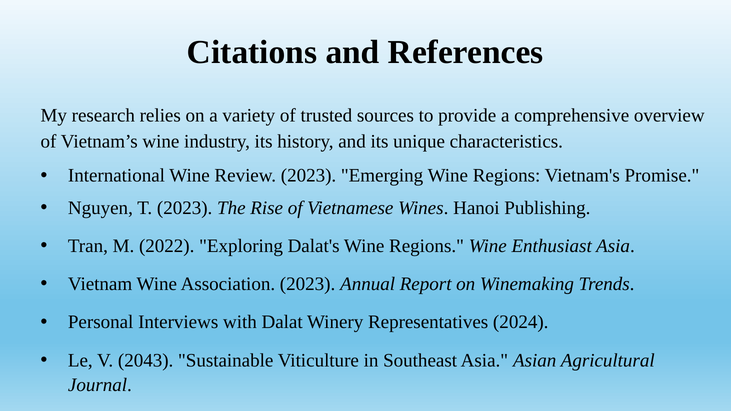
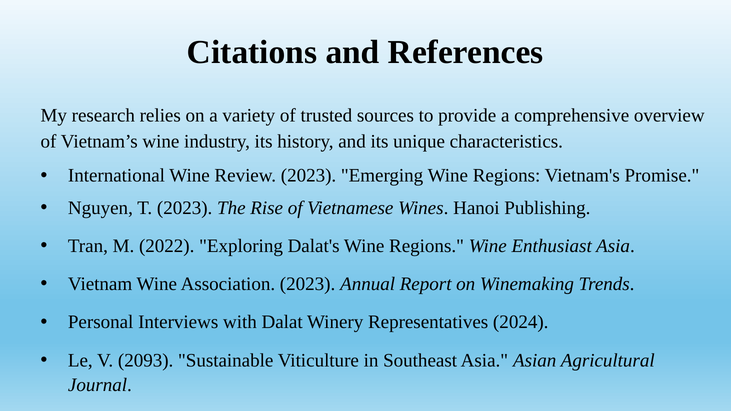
2043: 2043 -> 2093
